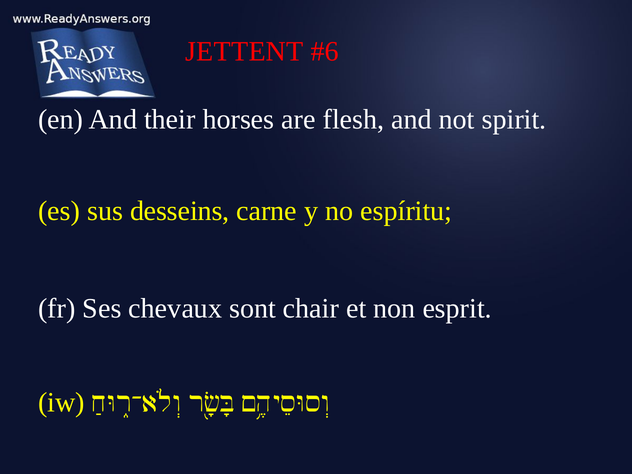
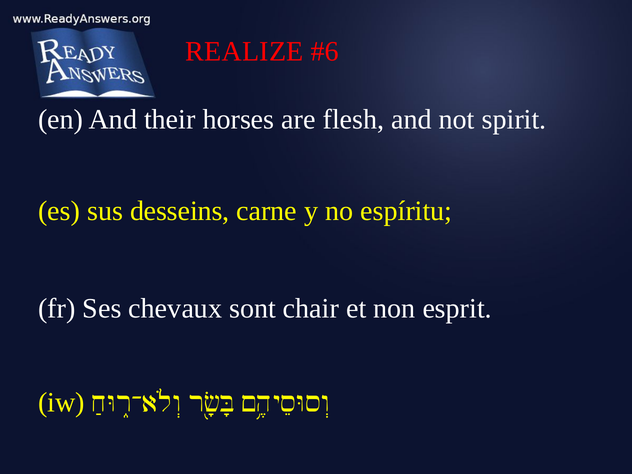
JETTENT: JETTENT -> REALIZE
